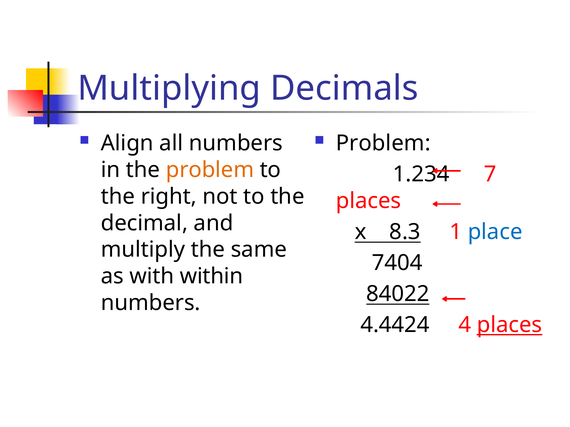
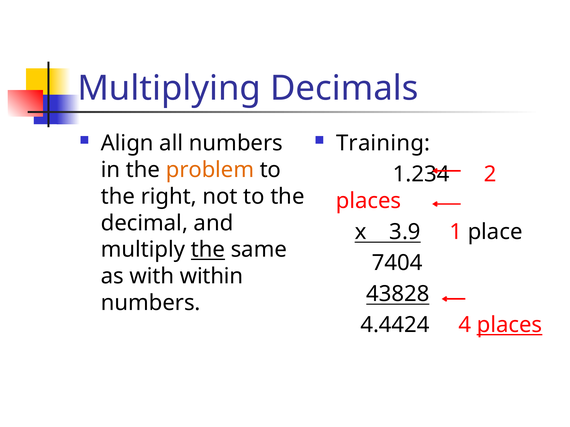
Problem at (383, 143): Problem -> Training
7: 7 -> 2
8.3: 8.3 -> 3.9
place colour: blue -> black
the at (208, 250) underline: none -> present
84022: 84022 -> 43828
